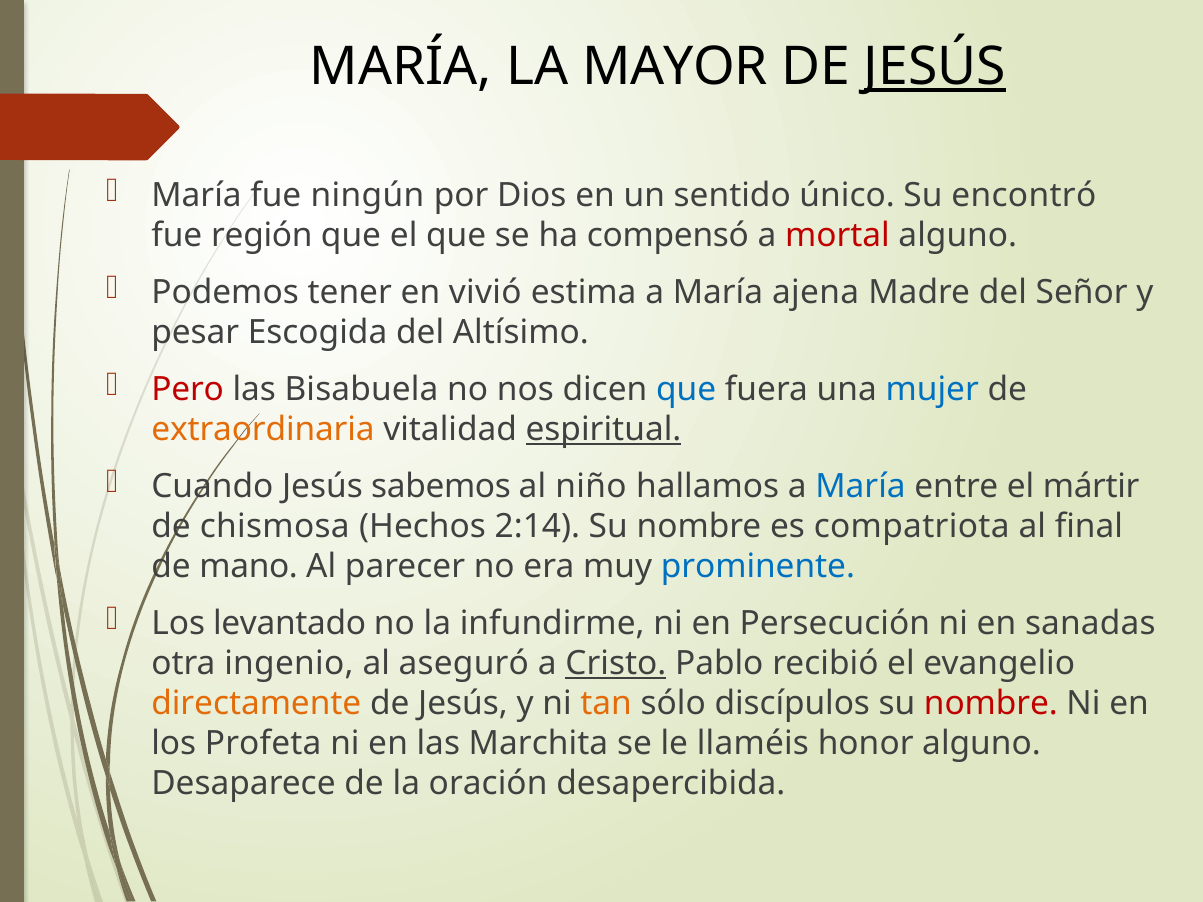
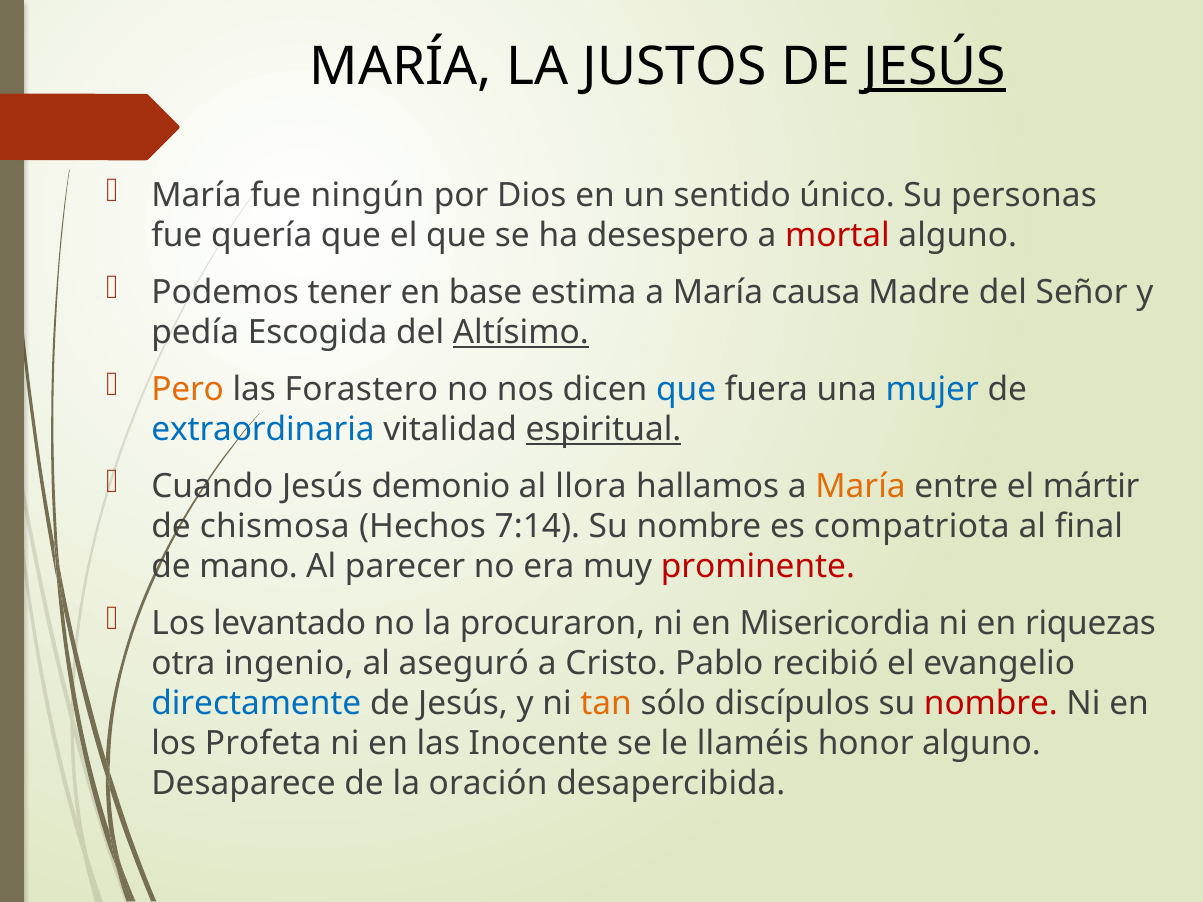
MAYOR: MAYOR -> JUSTOS
encontró: encontró -> personas
región: región -> quería
compensó: compensó -> desespero
vivió: vivió -> base
ajena: ajena -> causa
pesar: pesar -> pedía
Altísimo underline: none -> present
Pero colour: red -> orange
Bisabuela: Bisabuela -> Forastero
extraordinaria colour: orange -> blue
sabemos: sabemos -> demonio
niño: niño -> llora
María at (861, 487) colour: blue -> orange
2:14: 2:14 -> 7:14
prominente colour: blue -> red
infundirme: infundirme -> procuraron
Persecución: Persecución -> Misericordia
sanadas: sanadas -> riquezas
Cristo underline: present -> none
directamente colour: orange -> blue
Marchita: Marchita -> Inocente
